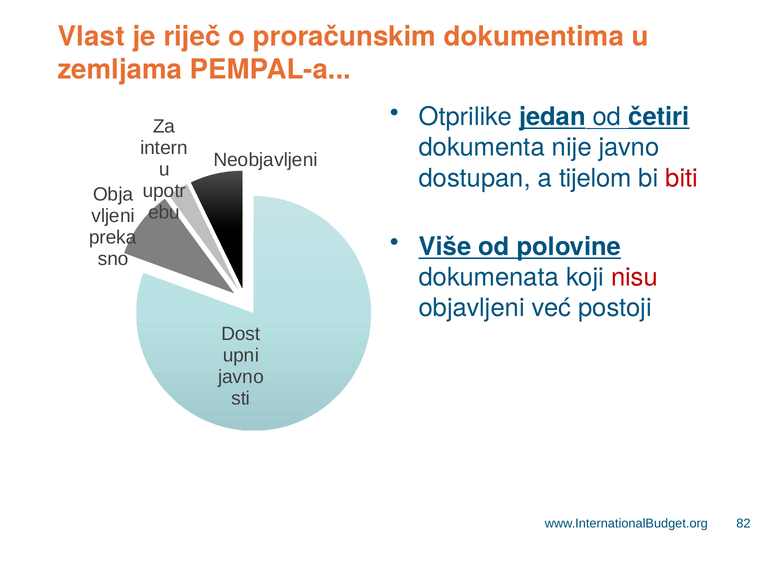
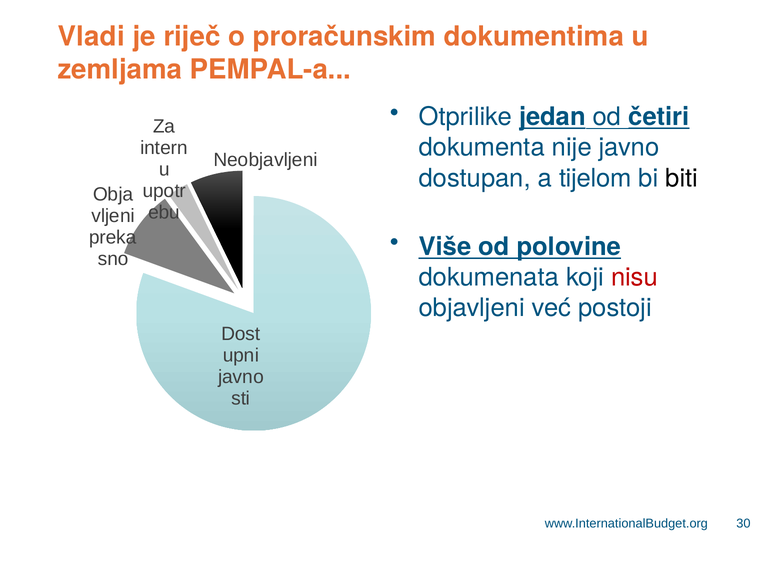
Vlast: Vlast -> Vladi
biti colour: red -> black
82: 82 -> 30
